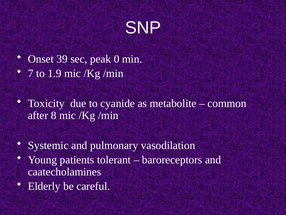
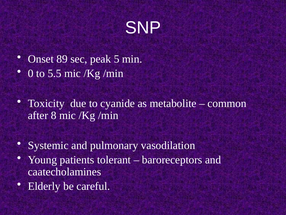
39: 39 -> 89
0: 0 -> 5
7: 7 -> 0
1.9: 1.9 -> 5.5
